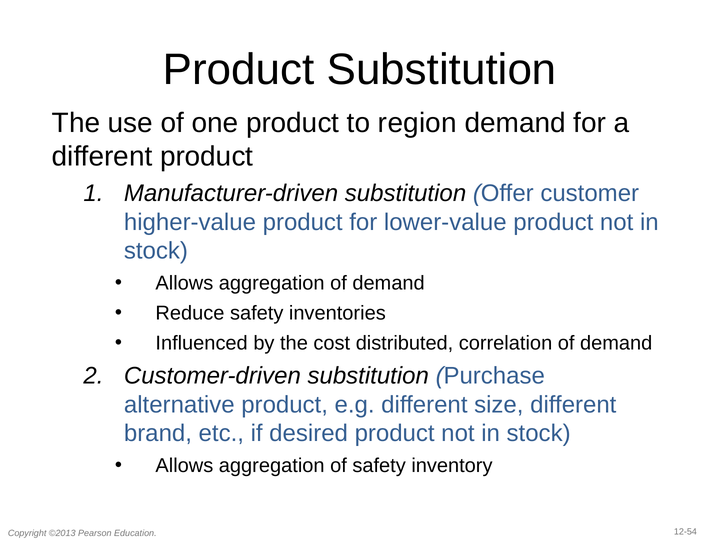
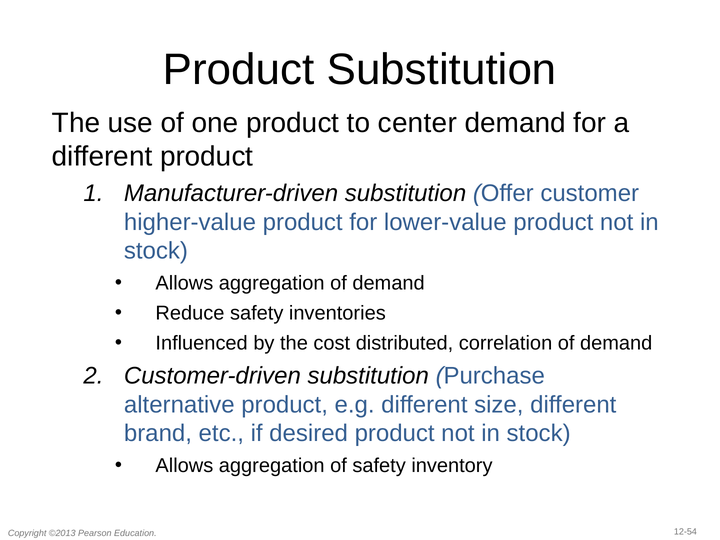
region: region -> center
